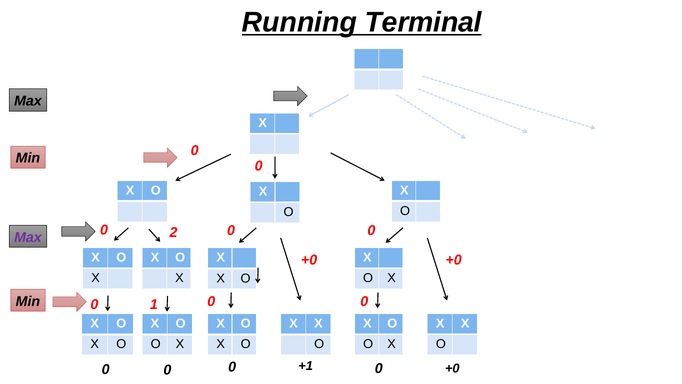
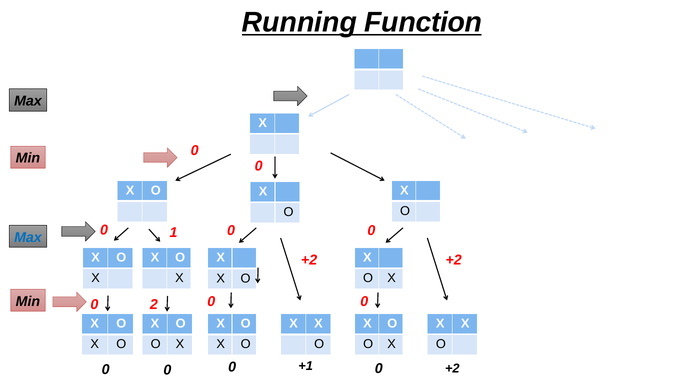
Terminal: Terminal -> Function
2: 2 -> 1
Max at (28, 237) colour: purple -> blue
+0 at (309, 260): +0 -> +2
+0 at (454, 260): +0 -> +2
1: 1 -> 2
+1 +0: +0 -> +2
